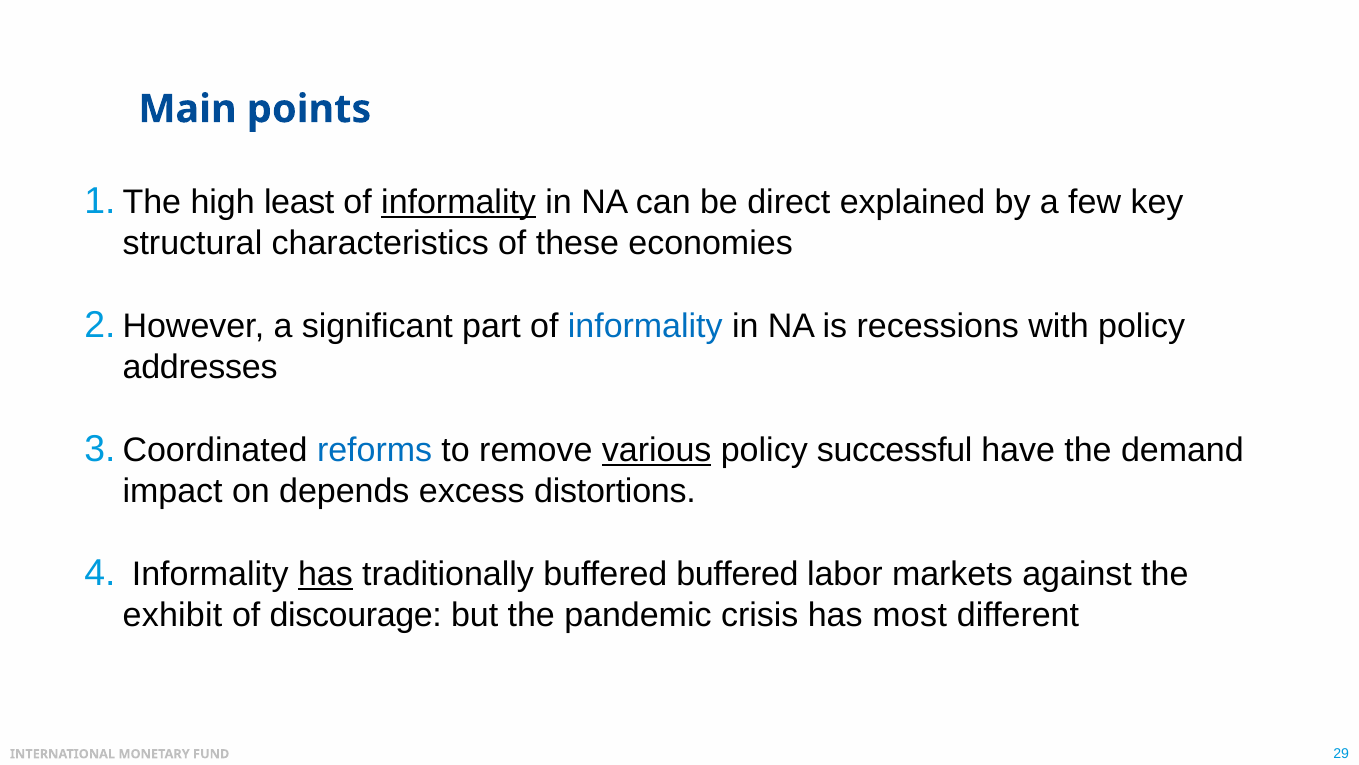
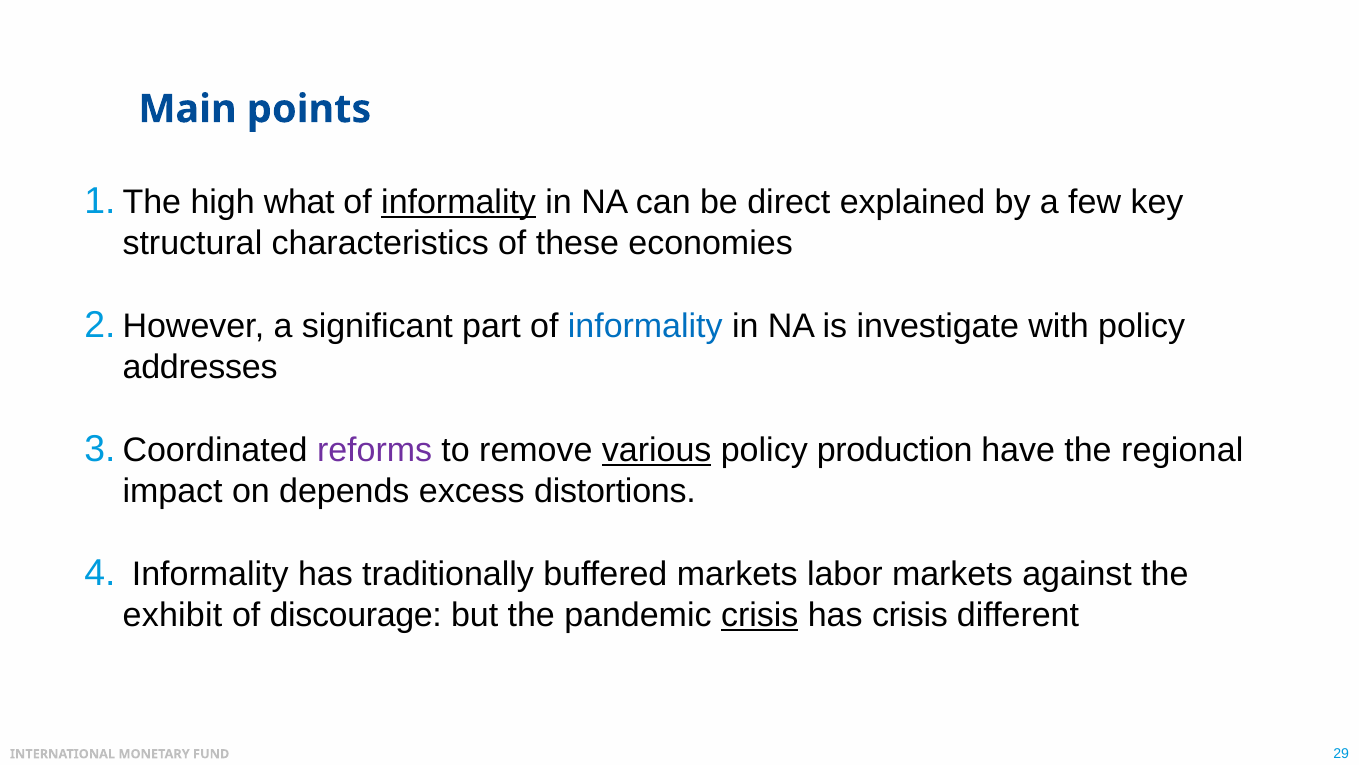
least: least -> what
recessions: recessions -> investigate
reforms colour: blue -> purple
successful: successful -> production
demand: demand -> regional
has at (325, 574) underline: present -> none
buffered buffered: buffered -> markets
crisis at (760, 615) underline: none -> present
has most: most -> crisis
